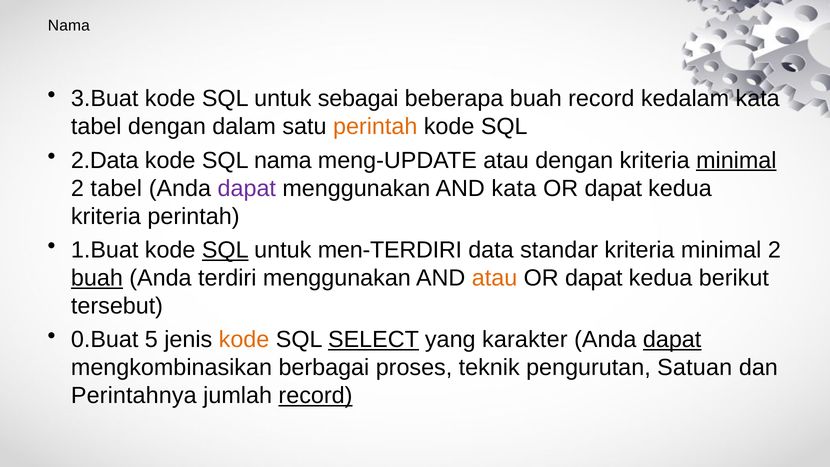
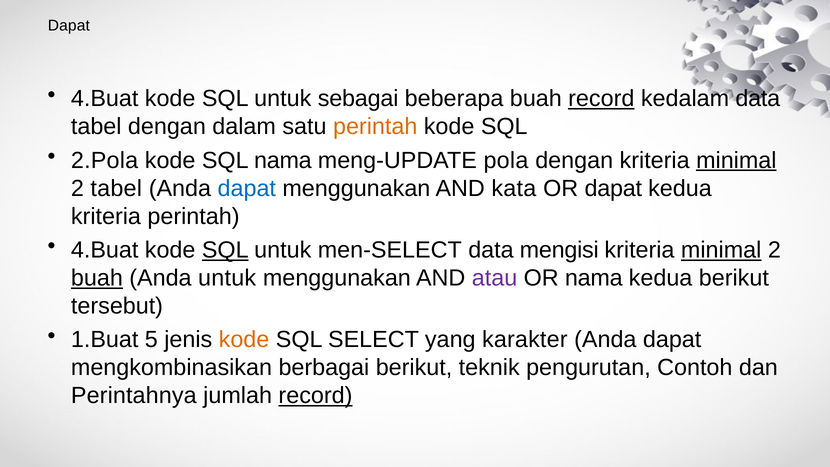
Nama at (69, 26): Nama -> Dapat
3.Buat at (105, 99): 3.Buat -> 4.Buat
record at (601, 99) underline: none -> present
kedalam kata: kata -> data
2.Data: 2.Data -> 2.Pola
meng-UPDATE atau: atau -> pola
dapat at (247, 188) colour: purple -> blue
1.Buat at (105, 250): 1.Buat -> 4.Buat
men-TERDIRI: men-TERDIRI -> men-SELECT
standar: standar -> mengisi
minimal at (721, 250) underline: none -> present
Anda terdiri: terdiri -> untuk
atau at (495, 278) colour: orange -> purple
dapat at (594, 278): dapat -> nama
0.Buat: 0.Buat -> 1.Buat
SELECT underline: present -> none
dapat at (672, 340) underline: present -> none
berbagai proses: proses -> berikut
Satuan: Satuan -> Contoh
